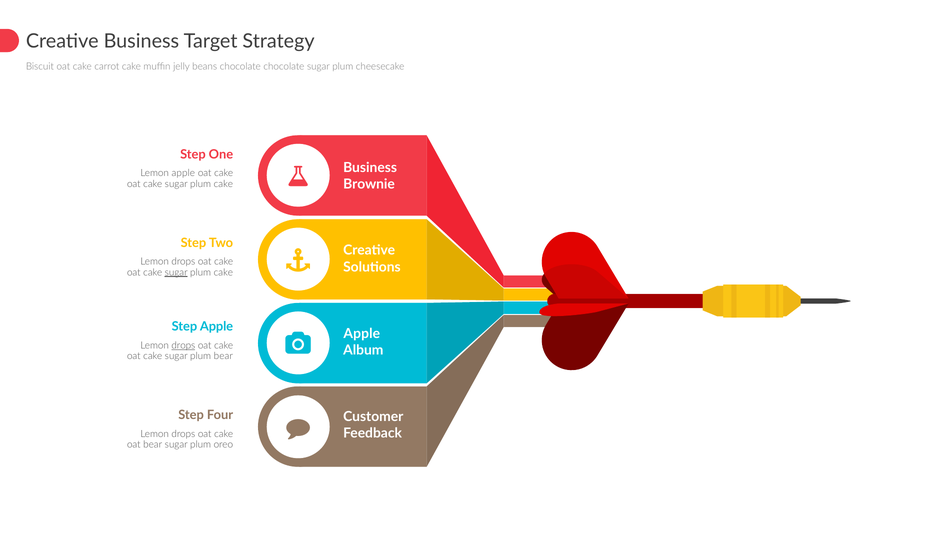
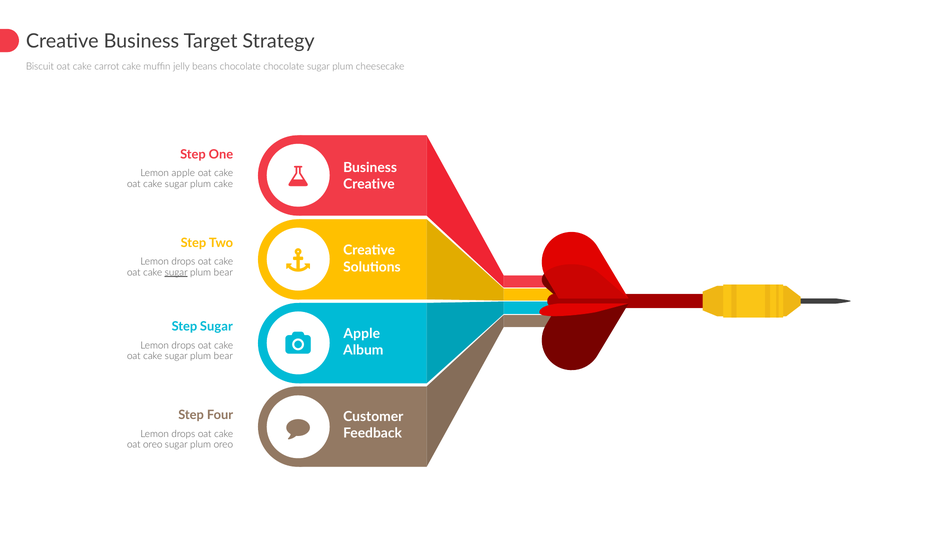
Brownie at (369, 184): Brownie -> Creative
cake at (223, 272): cake -> bear
Step Apple: Apple -> Sugar
drops at (183, 346) underline: present -> none
oat bear: bear -> oreo
